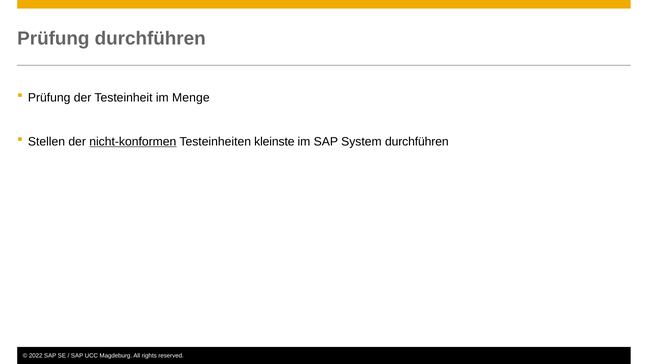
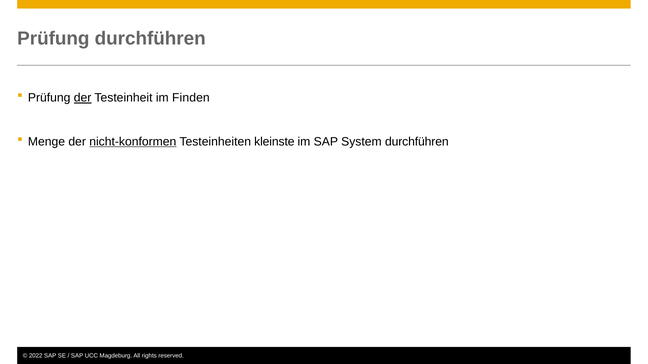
der at (83, 98) underline: none -> present
Menge: Menge -> Finden
Stellen: Stellen -> Menge
